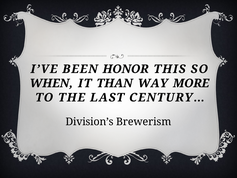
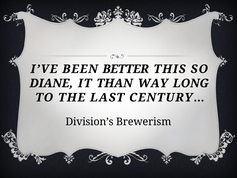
HONOR: HONOR -> BETTER
WHEN: WHEN -> DIANE
MORE: MORE -> LONG
